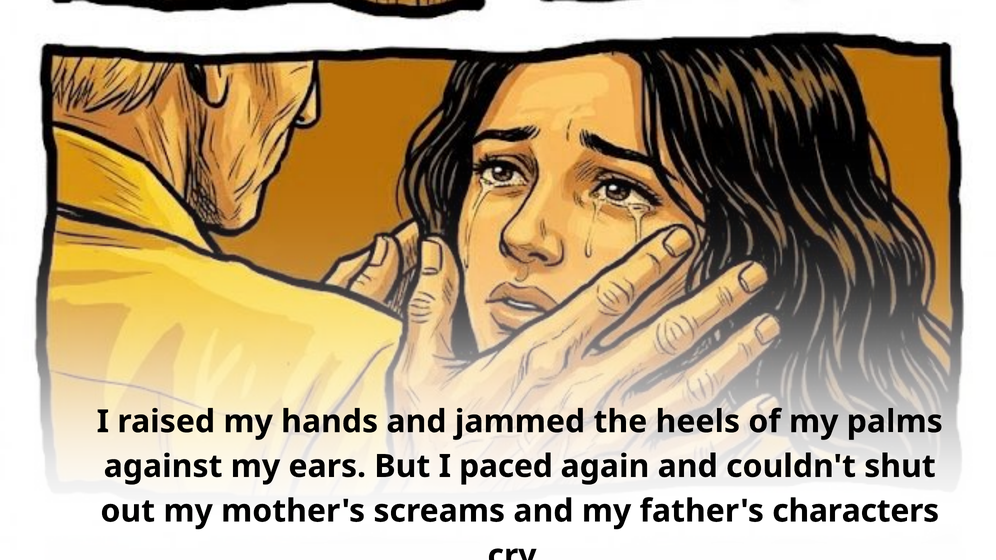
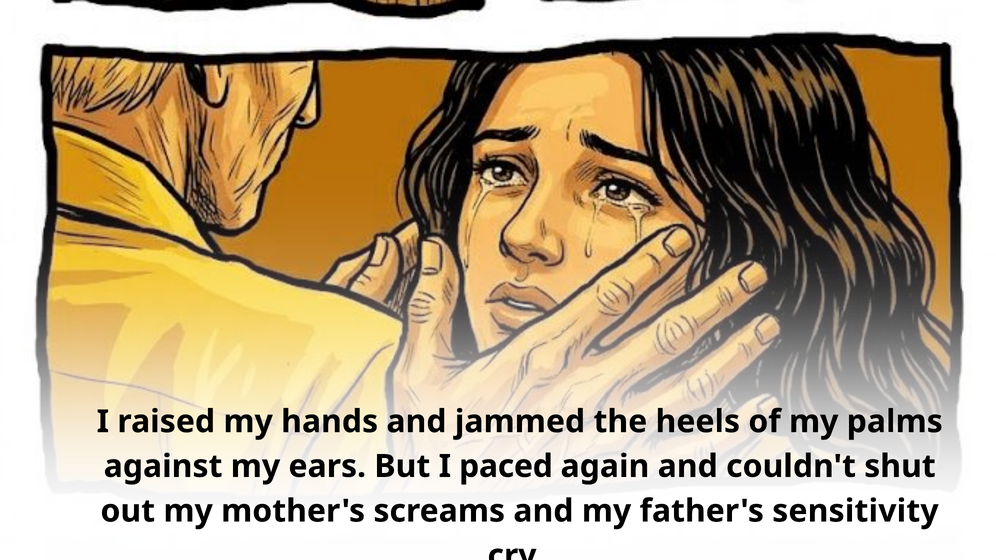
characters: characters -> sensitivity
